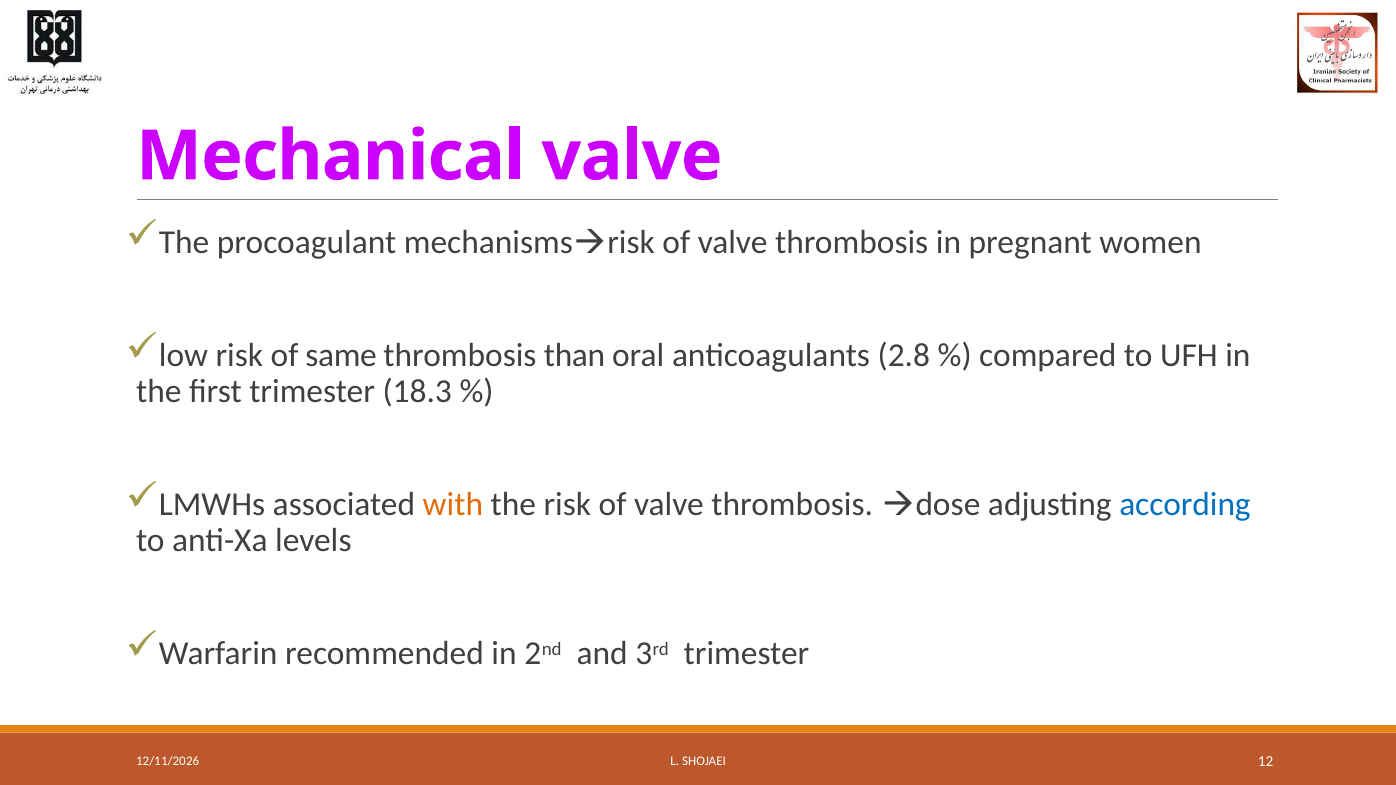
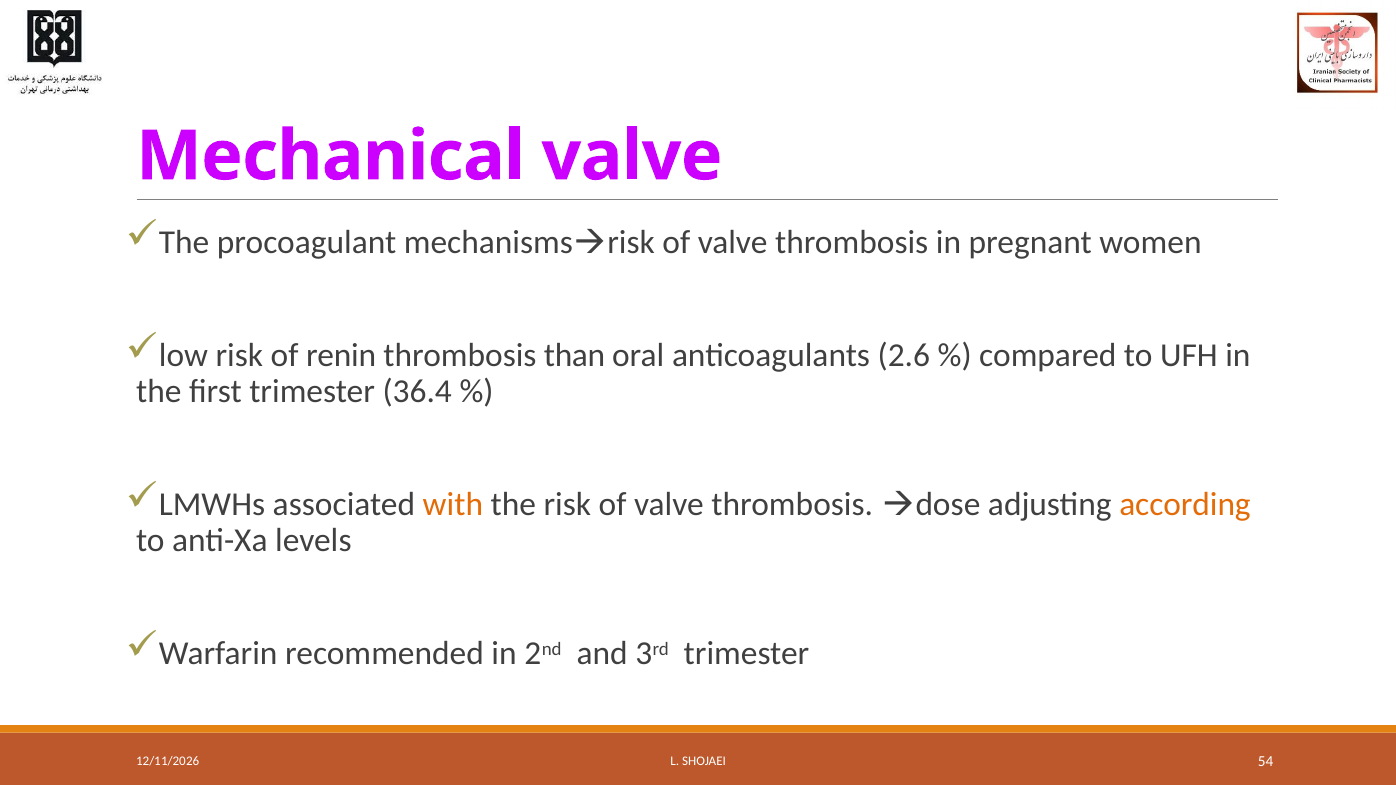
same: same -> renin
2.8: 2.8 -> 2.6
18.3: 18.3 -> 36.4
according colour: blue -> orange
12: 12 -> 54
